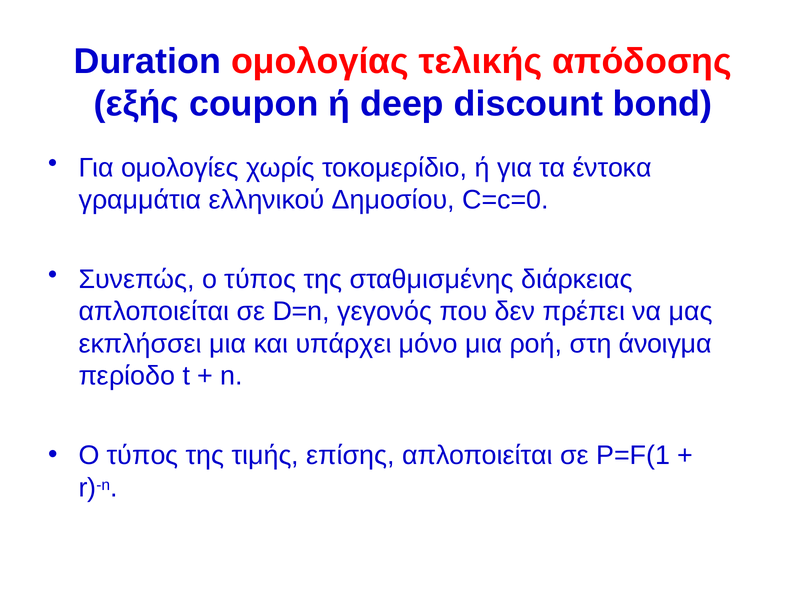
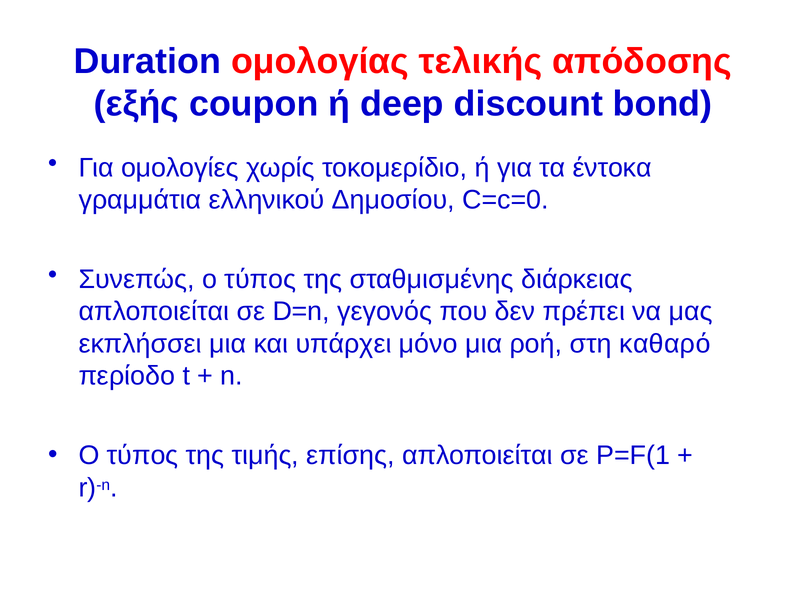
άνοιγμα: άνοιγμα -> καθαρό
